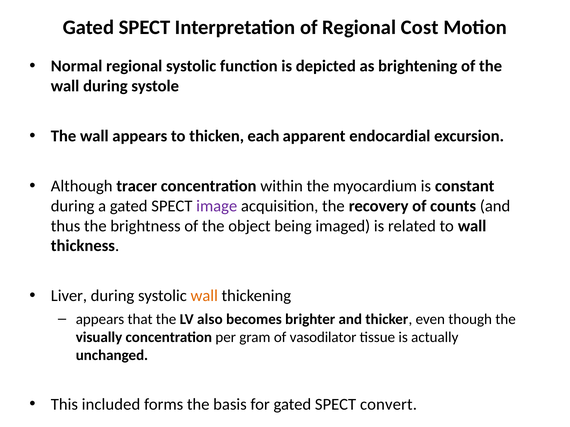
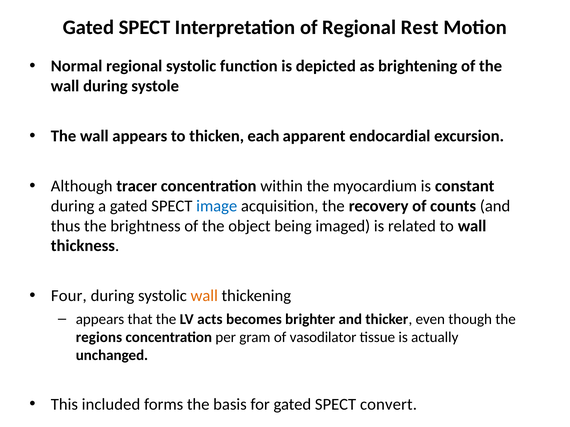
Cost: Cost -> Rest
image colour: purple -> blue
Liver: Liver -> Four
also: also -> acts
visually: visually -> regions
